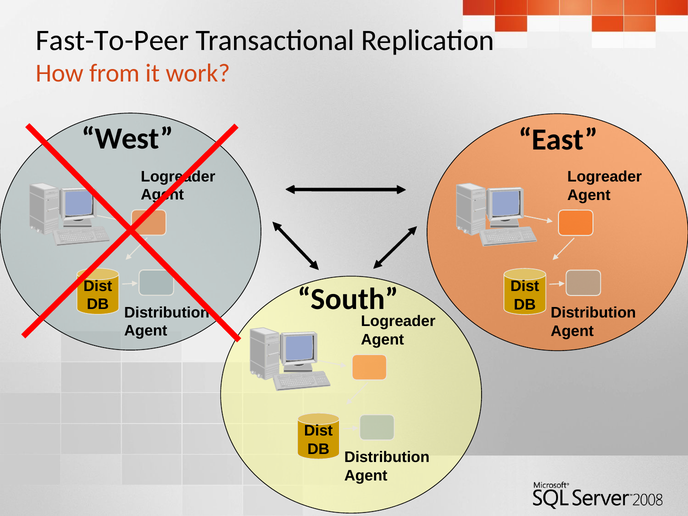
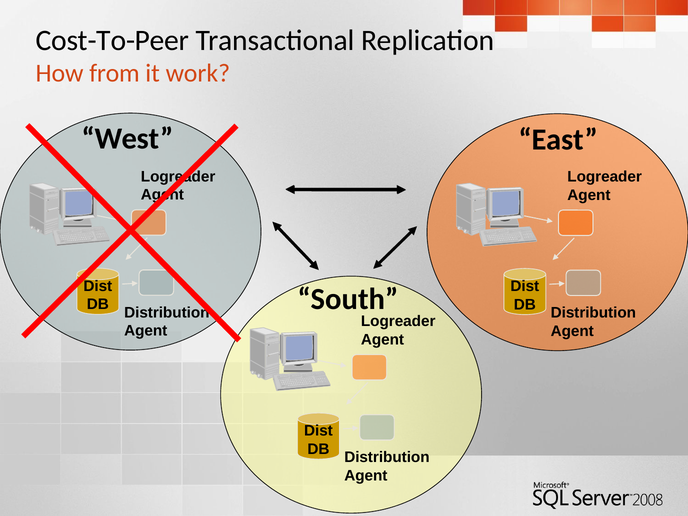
Fast-To-Peer: Fast-To-Peer -> Cost-To-Peer
